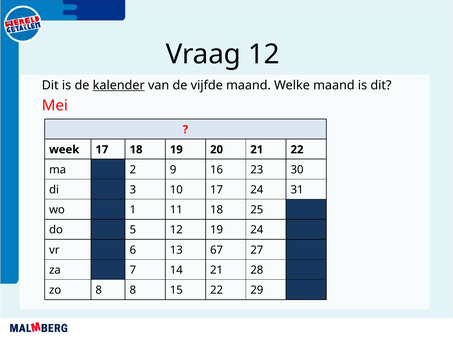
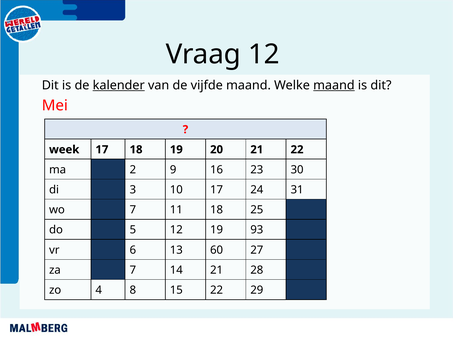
maand at (334, 85) underline: none -> present
wo 1: 1 -> 7
19 24: 24 -> 93
67: 67 -> 60
zo 8: 8 -> 4
